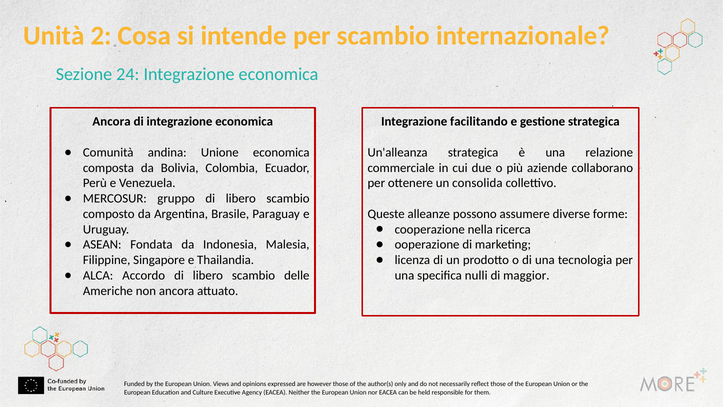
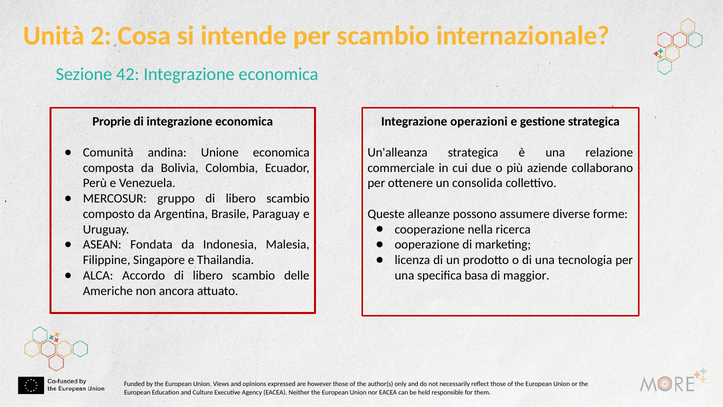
24: 24 -> 42
Ancora at (112, 122): Ancora -> Proprie
facilitando: facilitando -> operazioni
nulli: nulli -> basa
